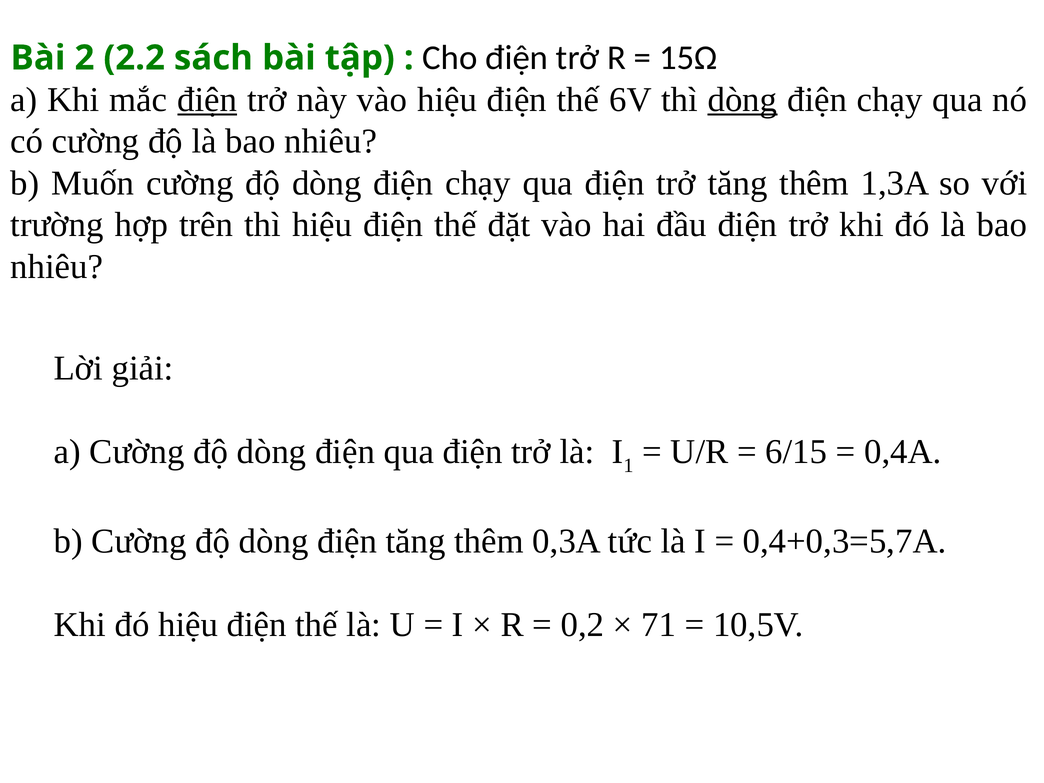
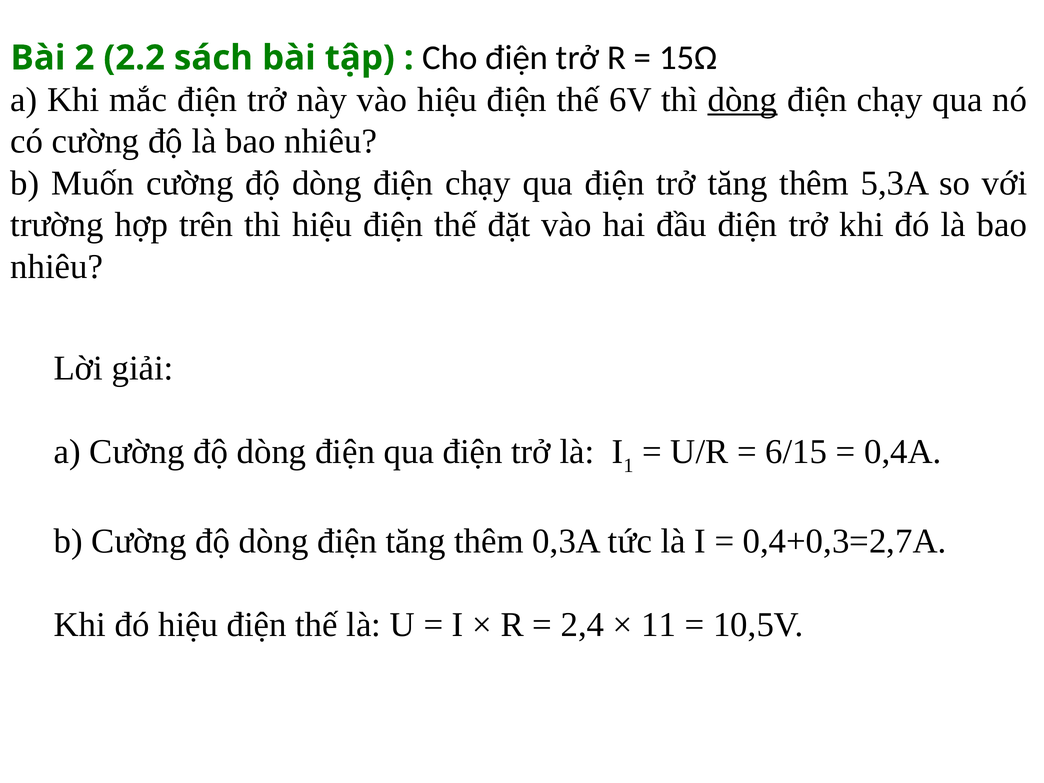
điện at (207, 100) underline: present -> none
1,3A: 1,3A -> 5,3A
0,4+0,3=5,7A: 0,4+0,3=5,7A -> 0,4+0,3=2,7A
0,2: 0,2 -> 2,4
71: 71 -> 11
